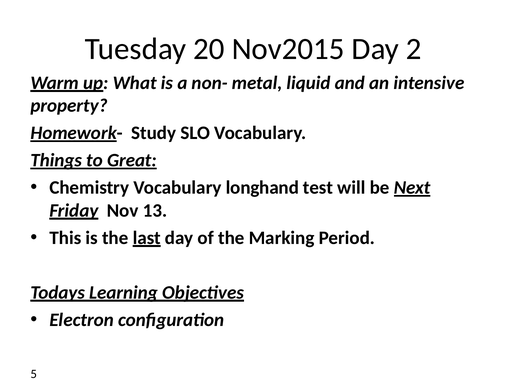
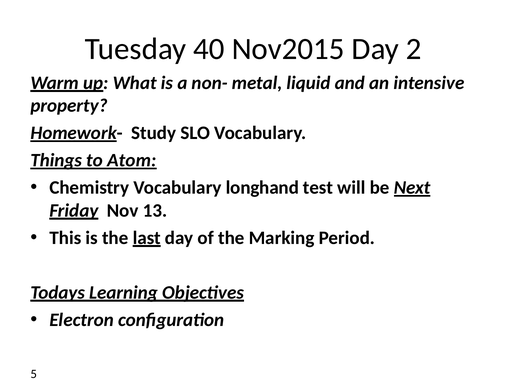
20: 20 -> 40
Great: Great -> Atom
